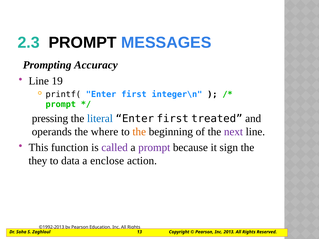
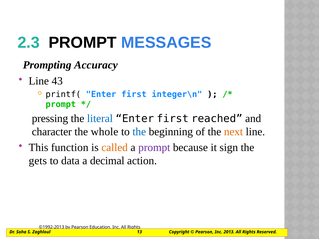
19: 19 -> 43
treated: treated -> reached
operands: operands -> character
where: where -> whole
the at (139, 132) colour: orange -> blue
next colour: purple -> orange
called colour: purple -> orange
they: they -> gets
enclose: enclose -> decimal
